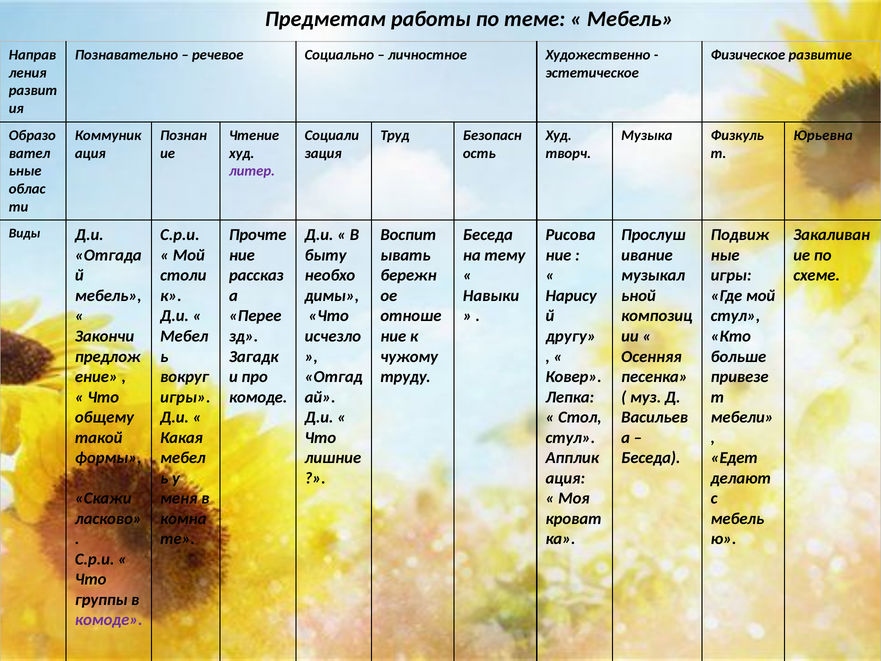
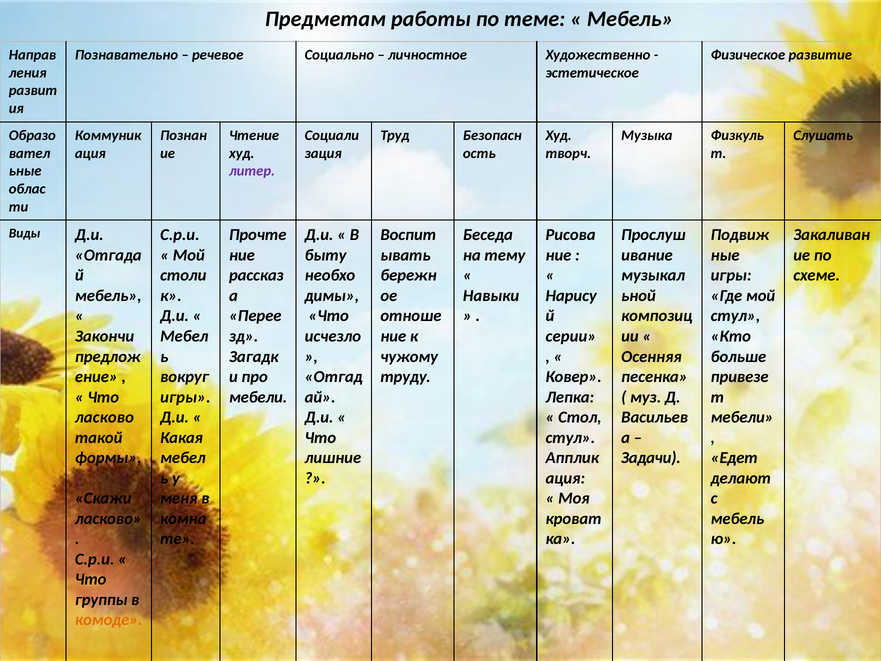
Юрьевна: Юрьевна -> Слушать
другу: другу -> серии
комоде at (258, 397): комоде -> мебели
общему at (105, 417): общему -> ласково
Беседа at (651, 458): Беседа -> Задачи
комоде at (109, 620) colour: purple -> orange
